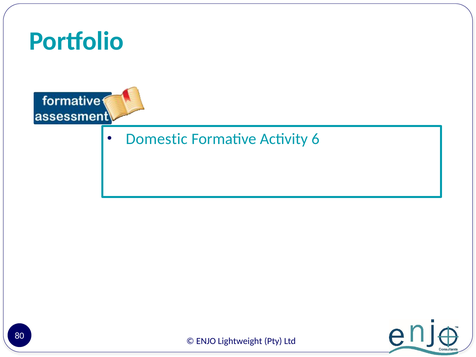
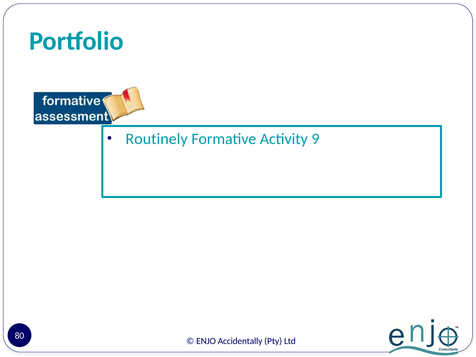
Domestic: Domestic -> Routinely
6: 6 -> 9
Lightweight: Lightweight -> Accidentally
